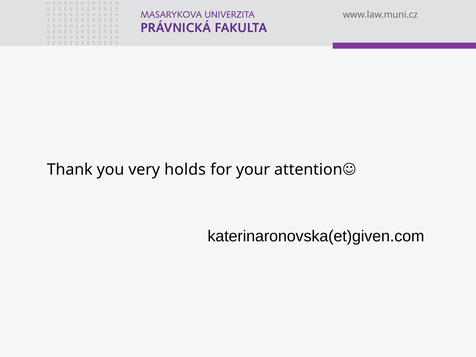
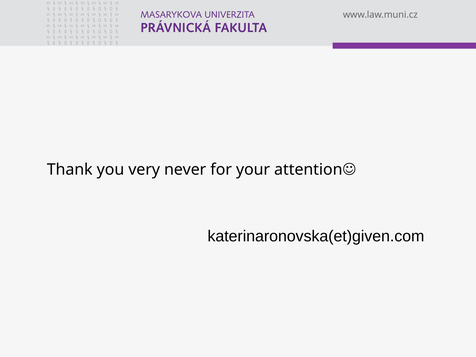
holds: holds -> never
